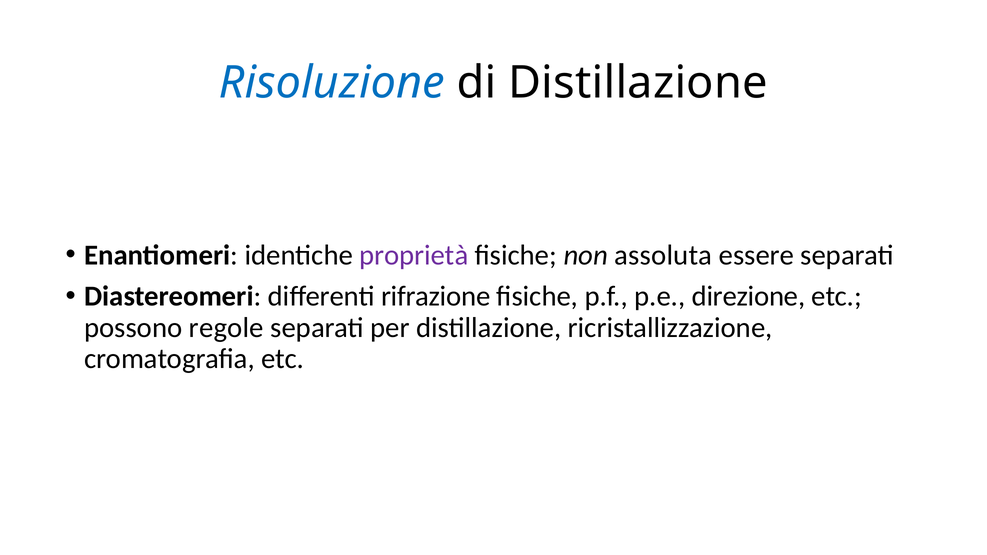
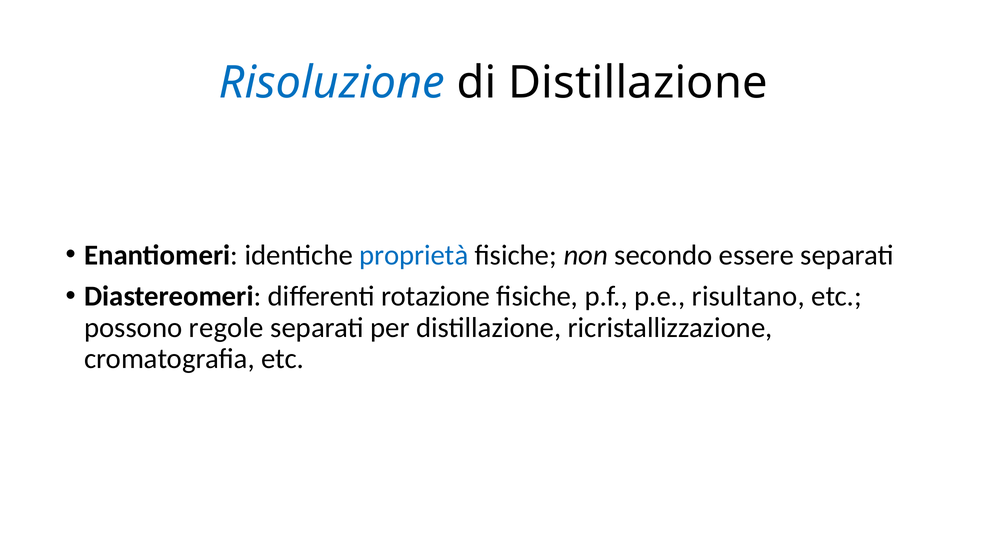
proprietà colour: purple -> blue
assoluta: assoluta -> secondo
rifrazione: rifrazione -> rotazione
direzione: direzione -> risultano
